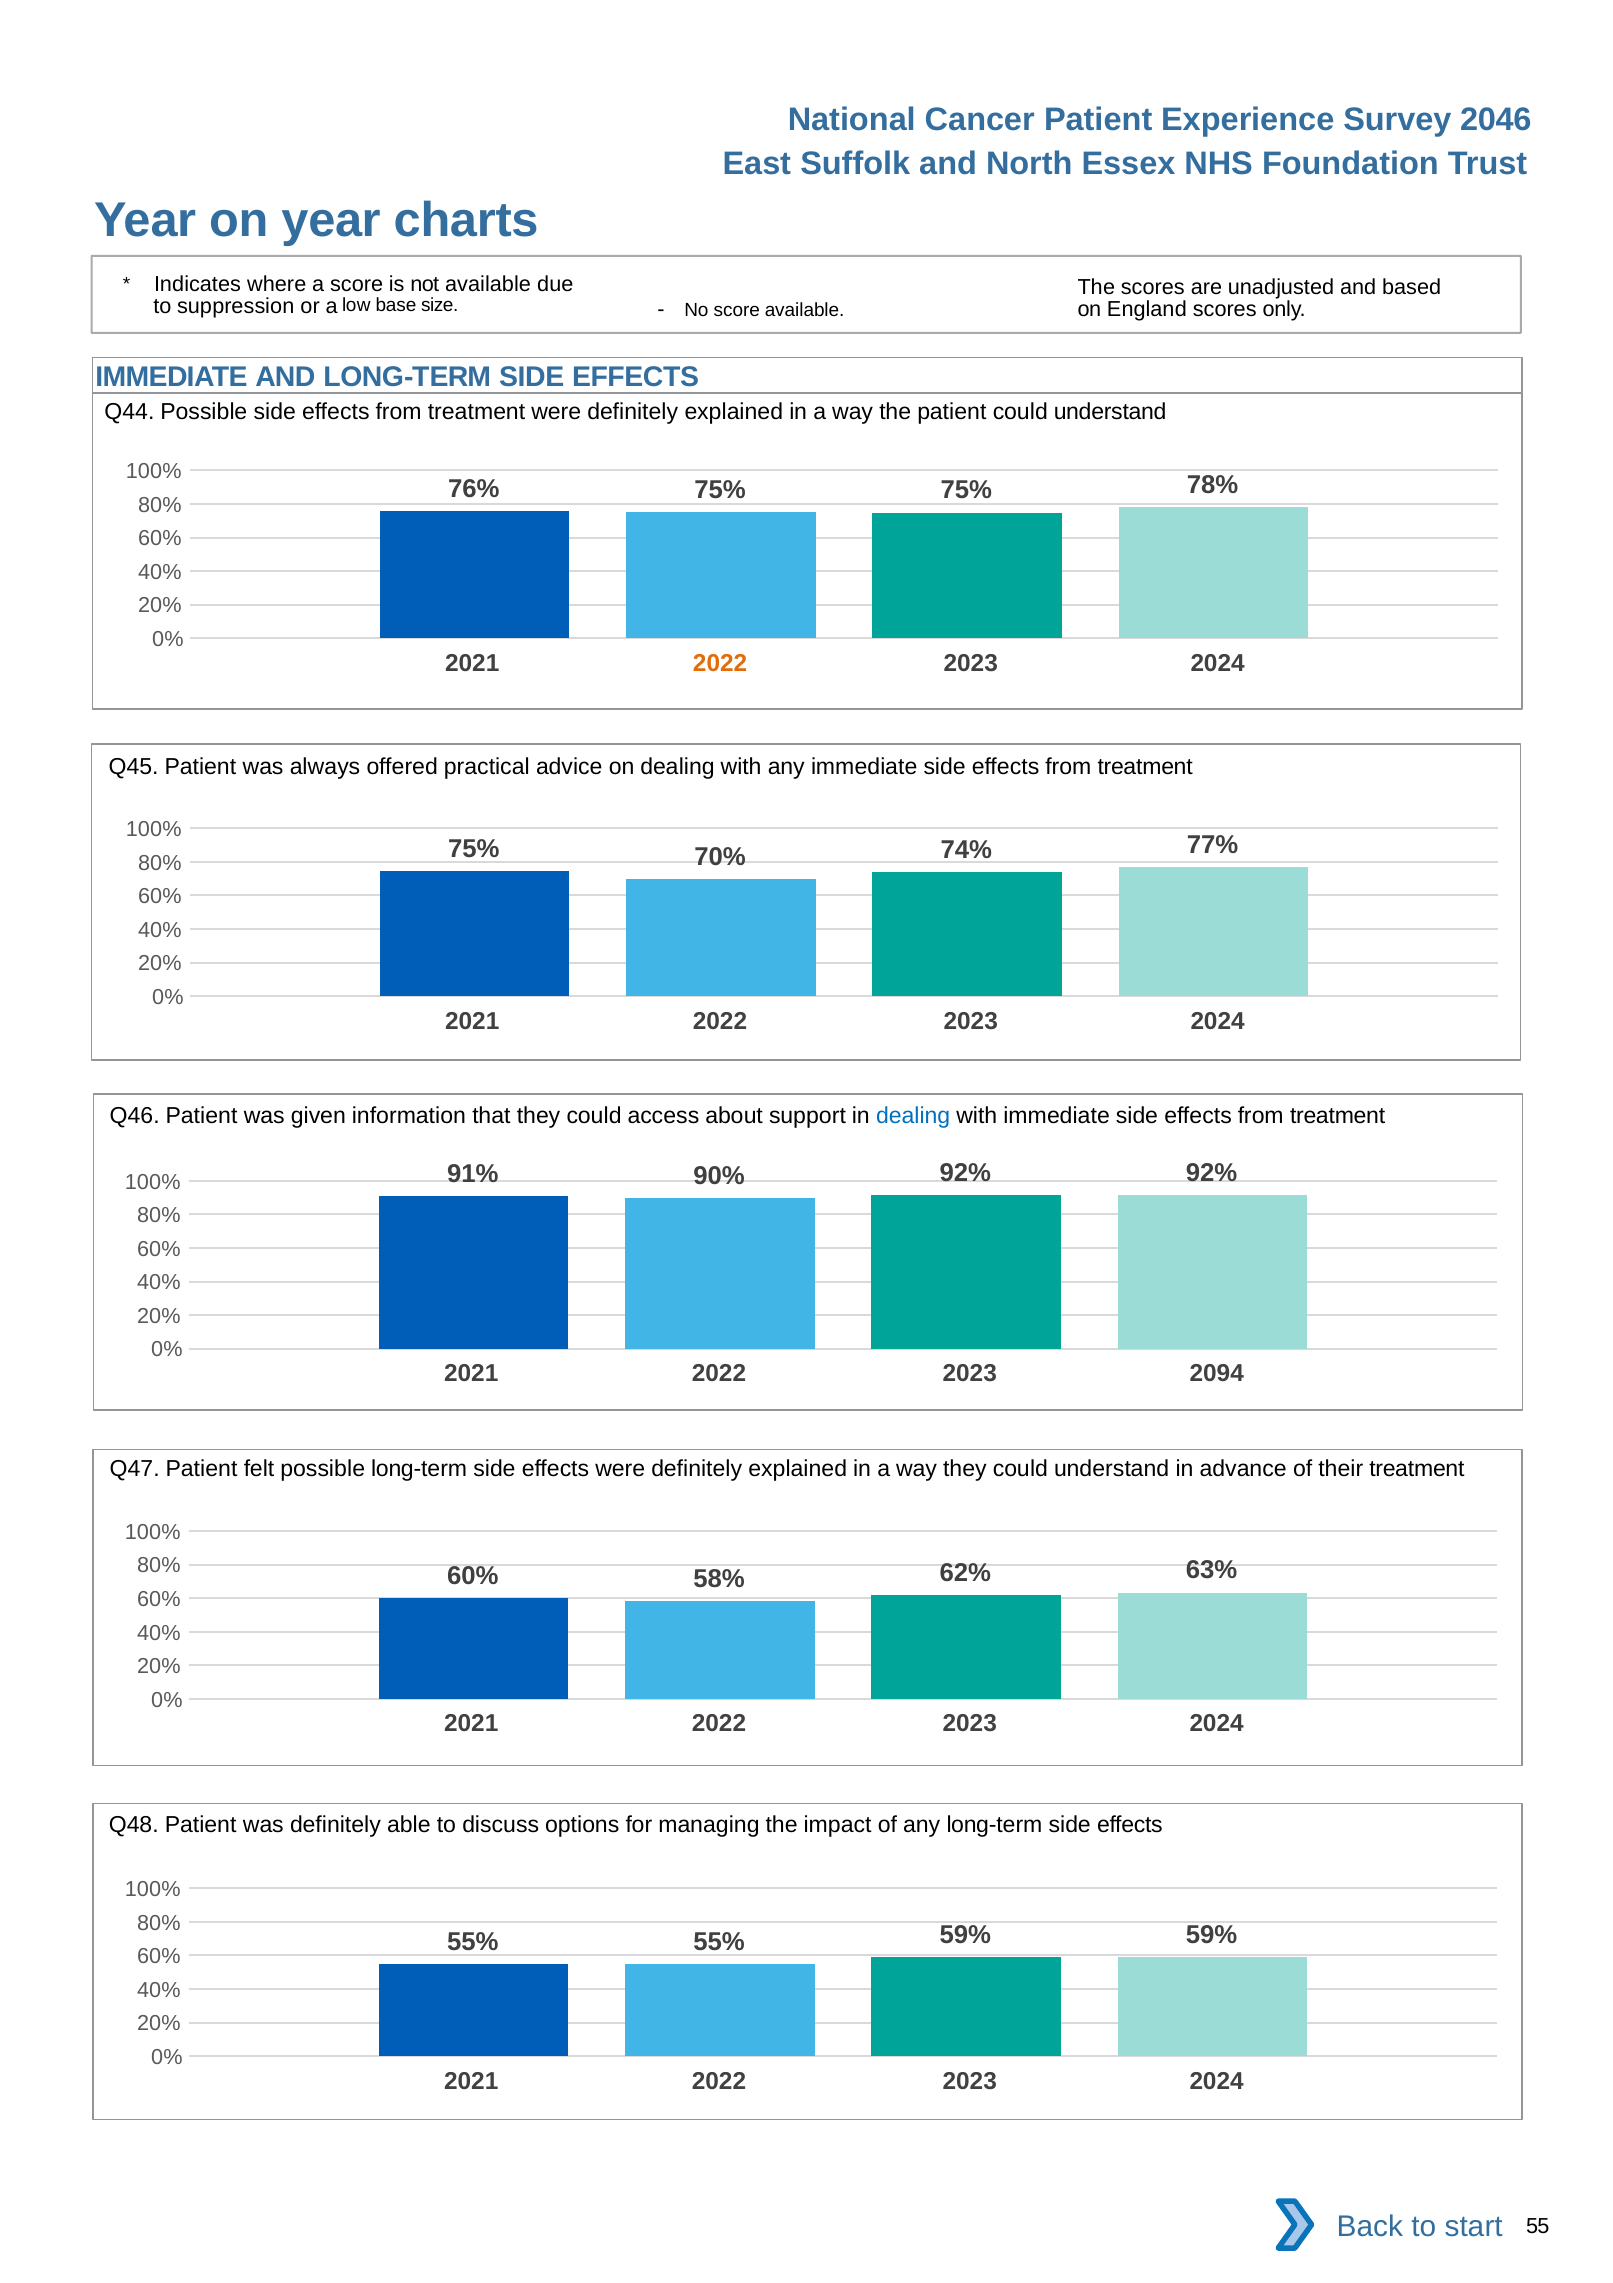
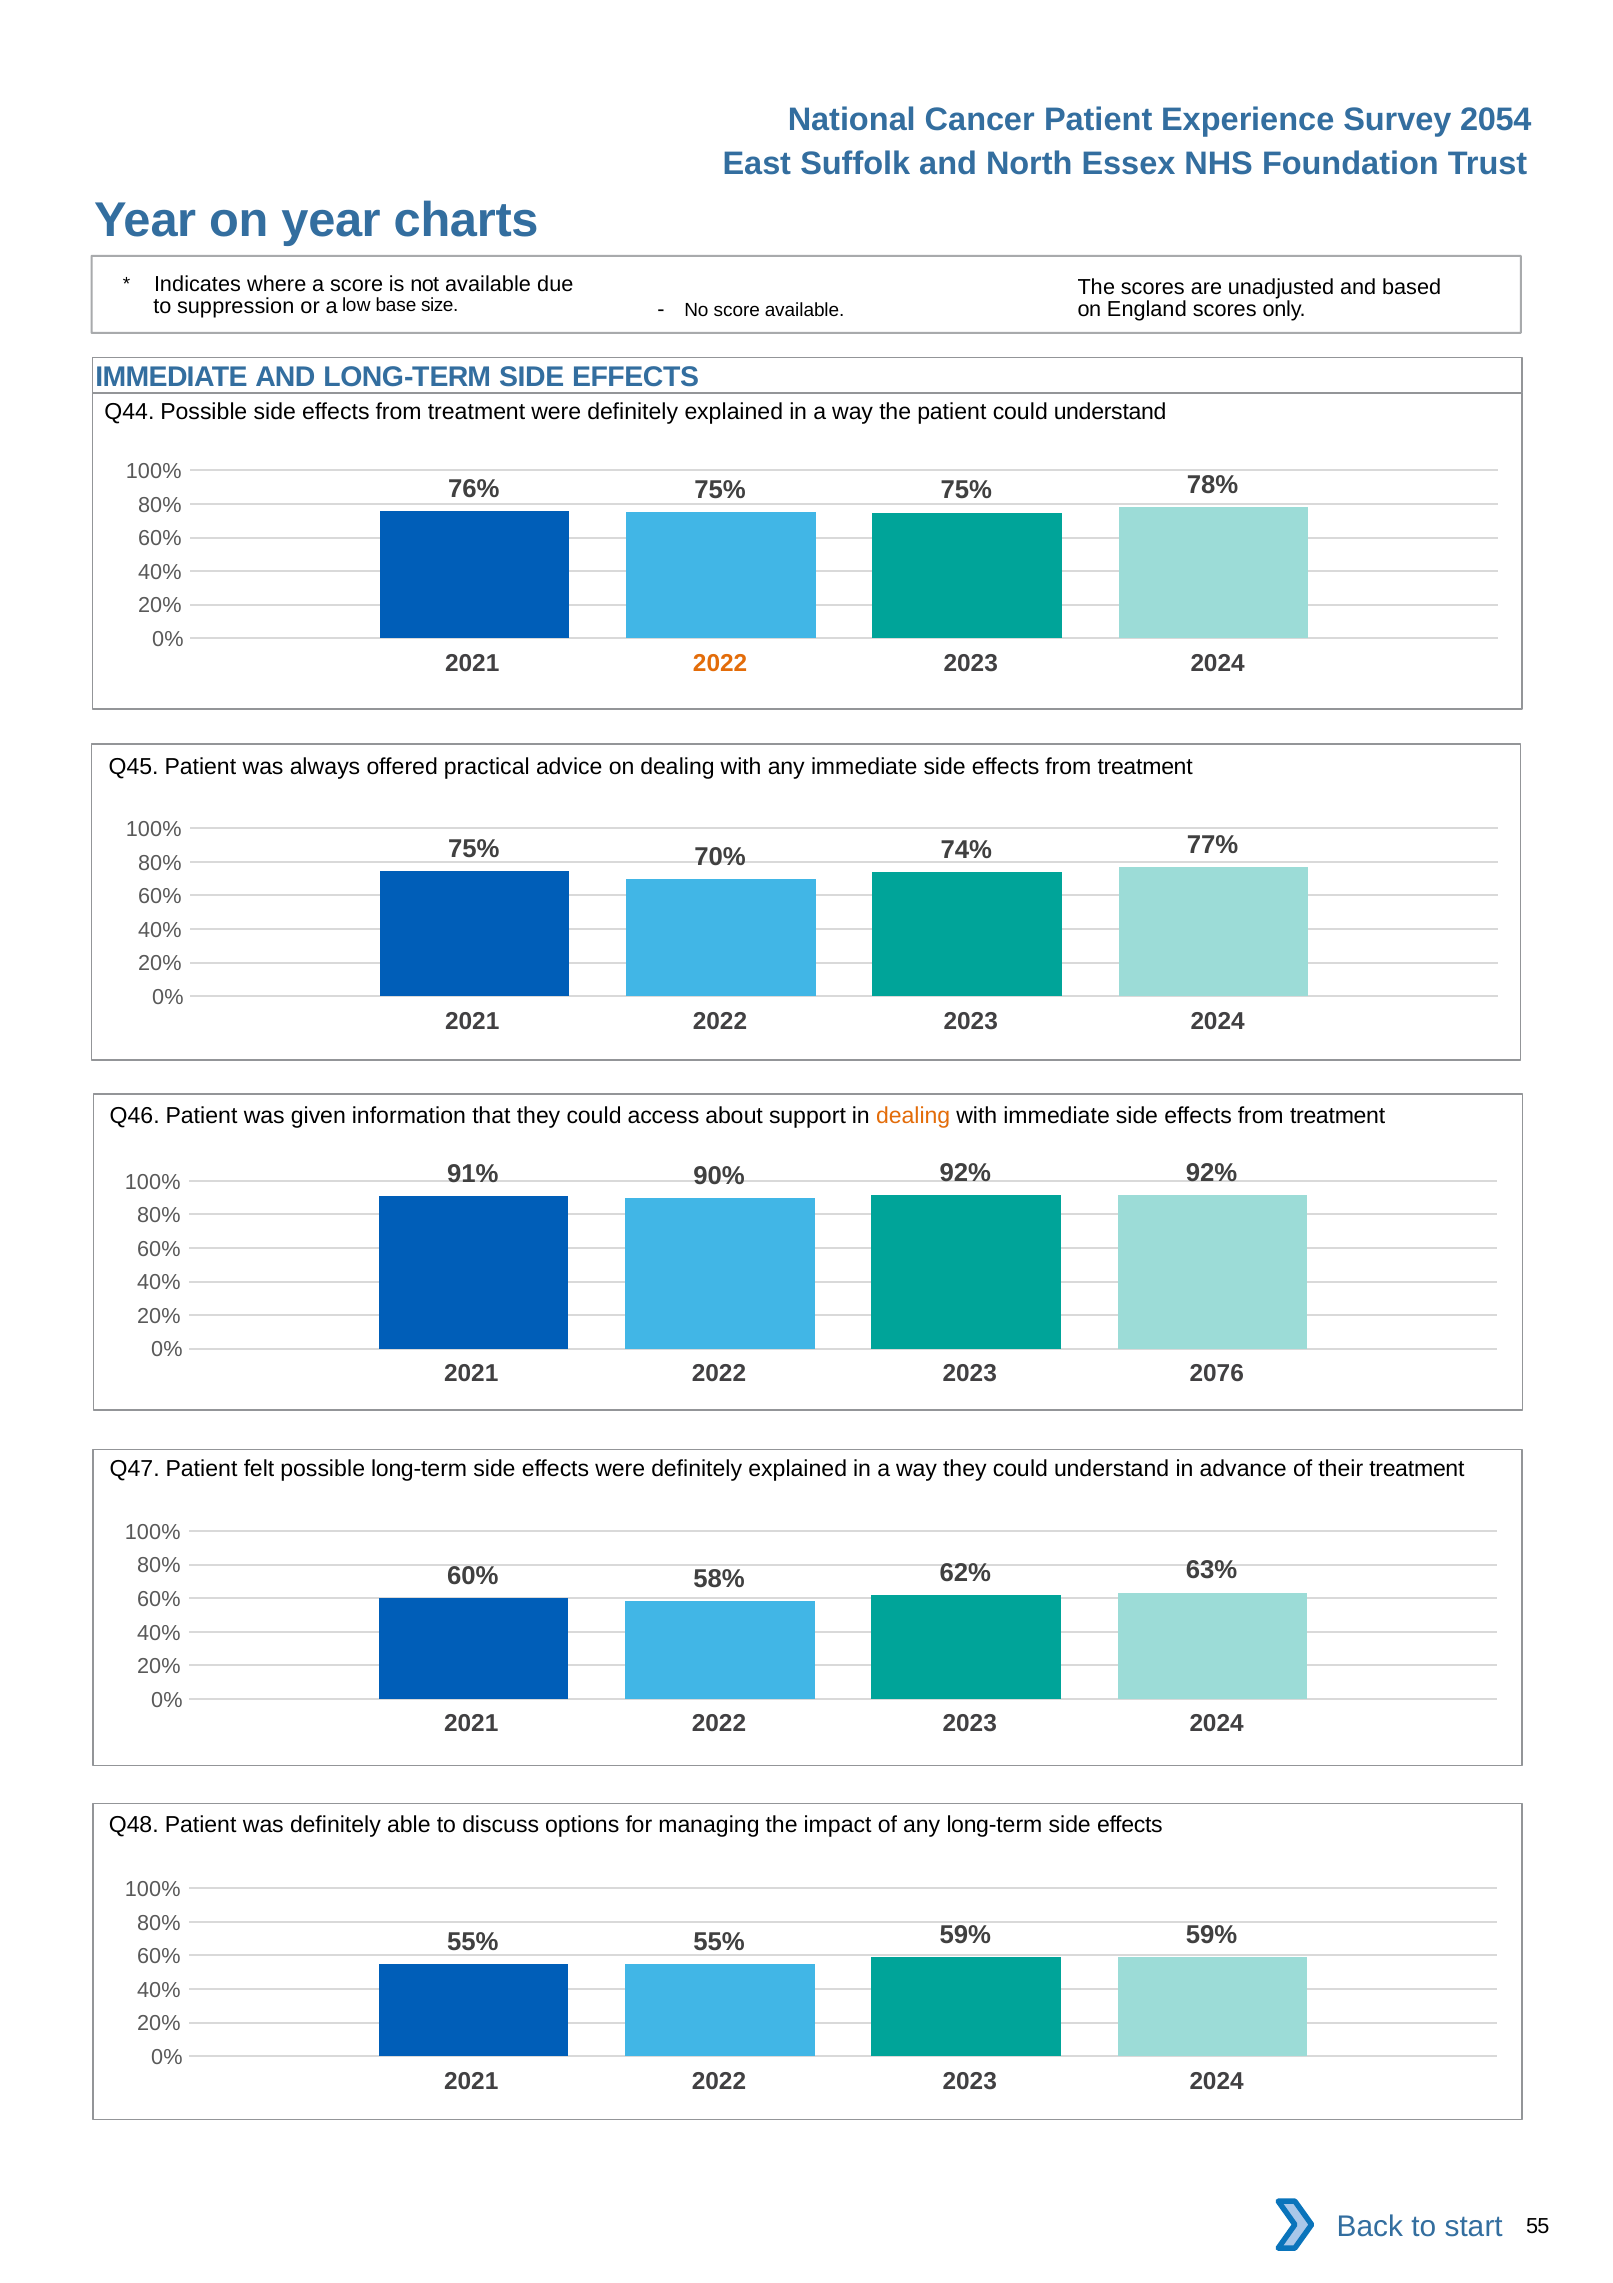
2046: 2046 -> 2054
dealing at (913, 1116) colour: blue -> orange
2094: 2094 -> 2076
